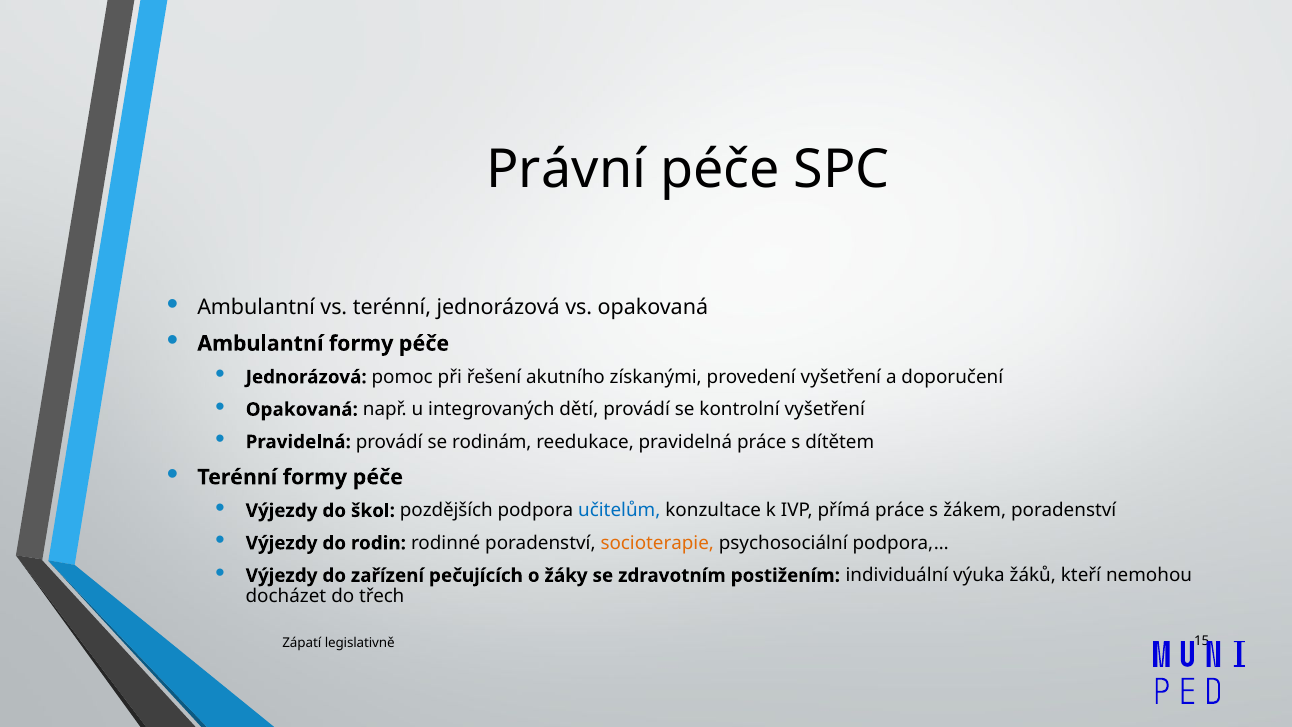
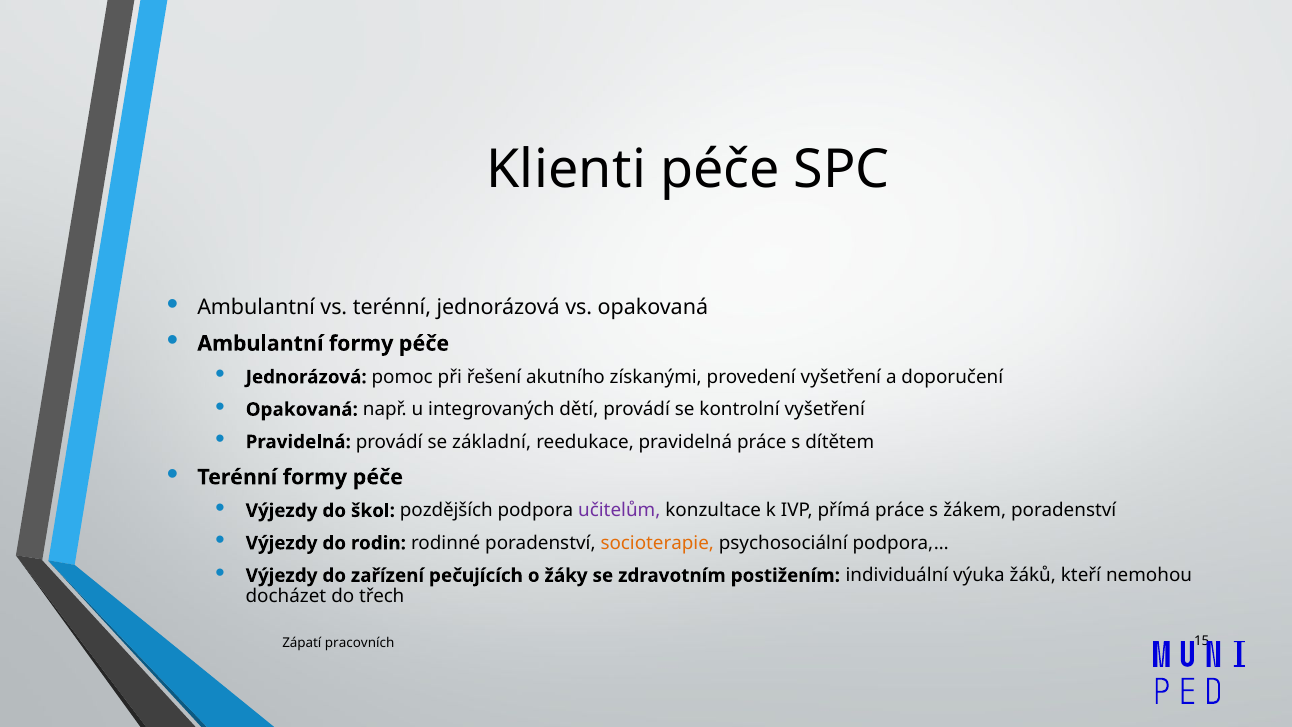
Právní: Právní -> Klienti
rodinám: rodinám -> základní
učitelům colour: blue -> purple
legislativně: legislativně -> pracovních
